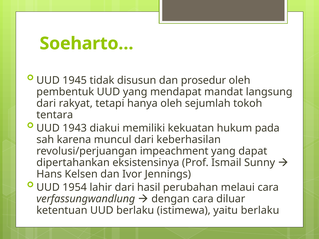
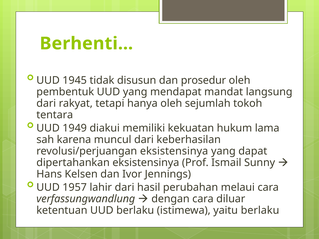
Soeharto…: Soeharto… -> Berhenti…
1943: 1943 -> 1949
pada: pada -> lama
revolusi/perjuangan impeachment: impeachment -> eksistensinya
1954: 1954 -> 1957
